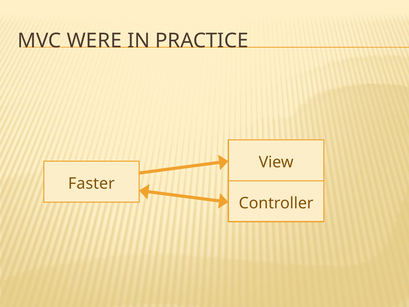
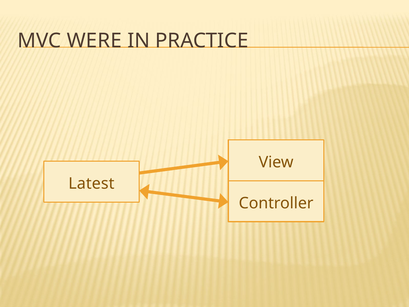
Faster: Faster -> Latest
